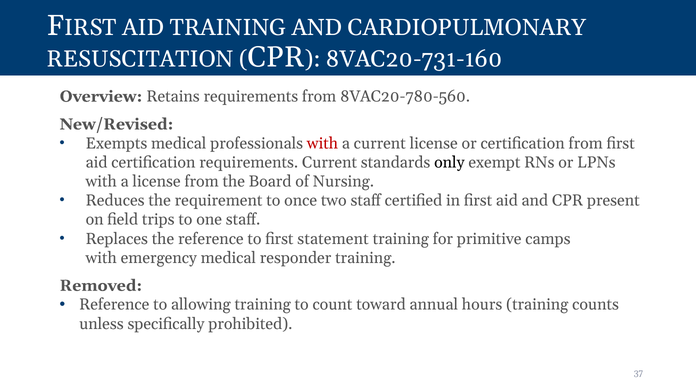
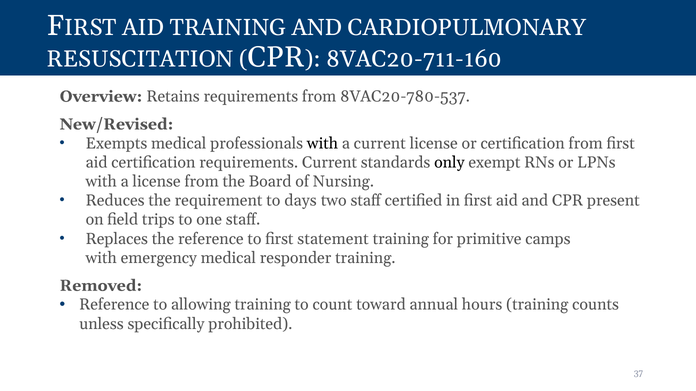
8VAC20-731-160: 8VAC20-731-160 -> 8VAC20-711-160
8VAC20-780-560: 8VAC20-780-560 -> 8VAC20-780-537
with at (323, 143) colour: red -> black
once: once -> days
